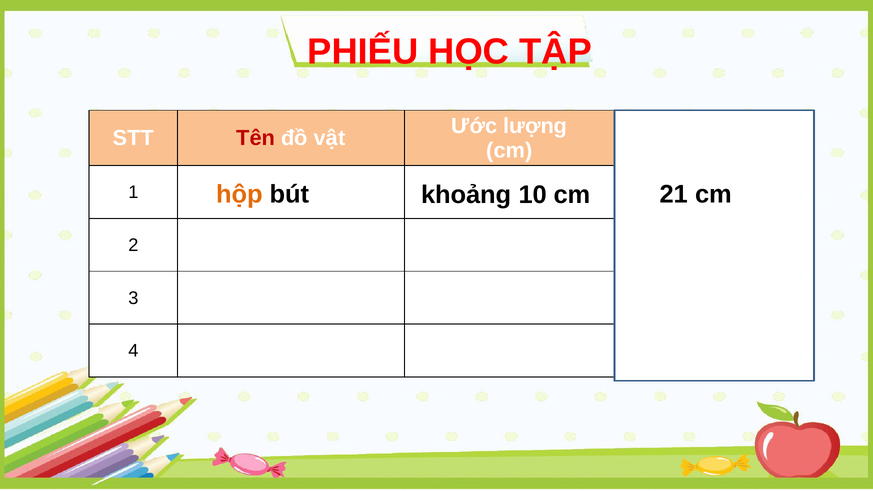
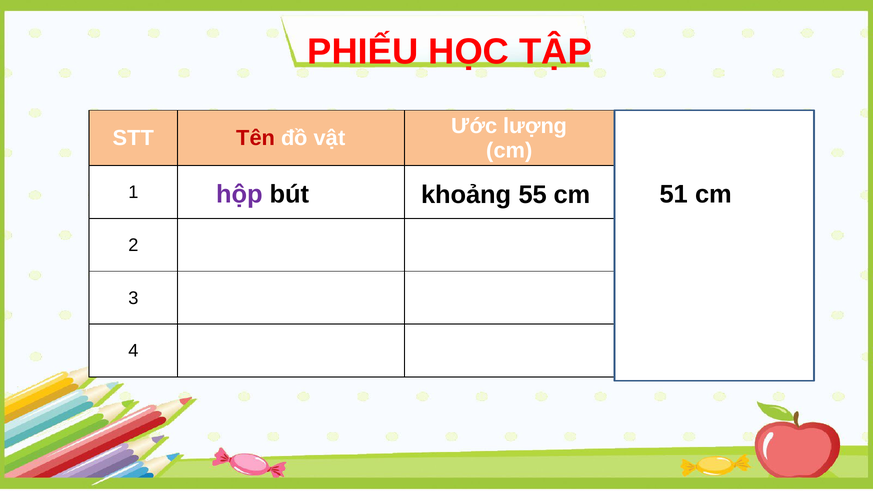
hộp colour: orange -> purple
10: 10 -> 55
21: 21 -> 51
